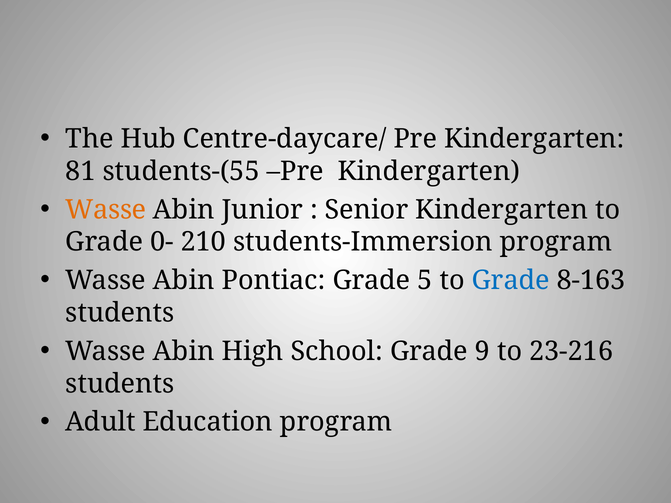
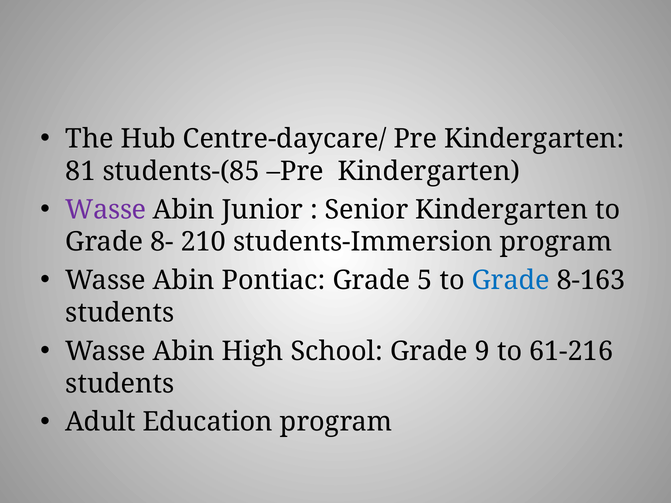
students-(55: students-(55 -> students-(85
Wasse at (106, 210) colour: orange -> purple
0-: 0- -> 8-
23-216: 23-216 -> 61-216
